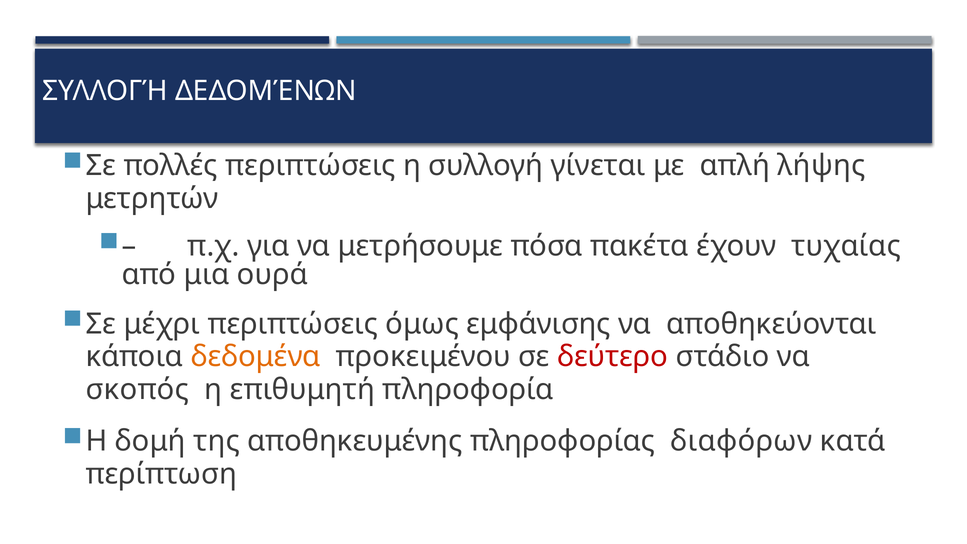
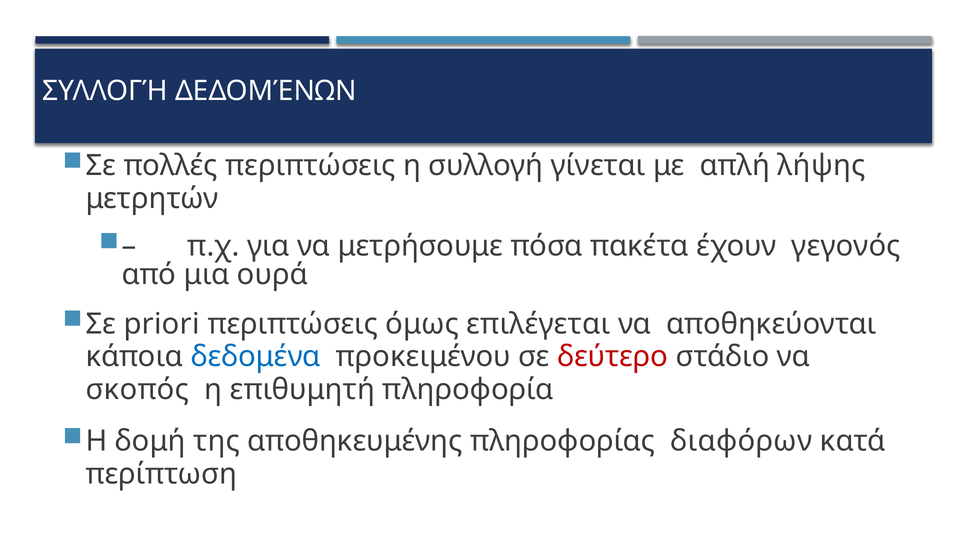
τυχαίας: τυχαίας -> γεγονός
μέχρι: μέχρι -> priori
εμφάνισης: εμφάνισης -> επιλέγεται
δεδομένα colour: orange -> blue
